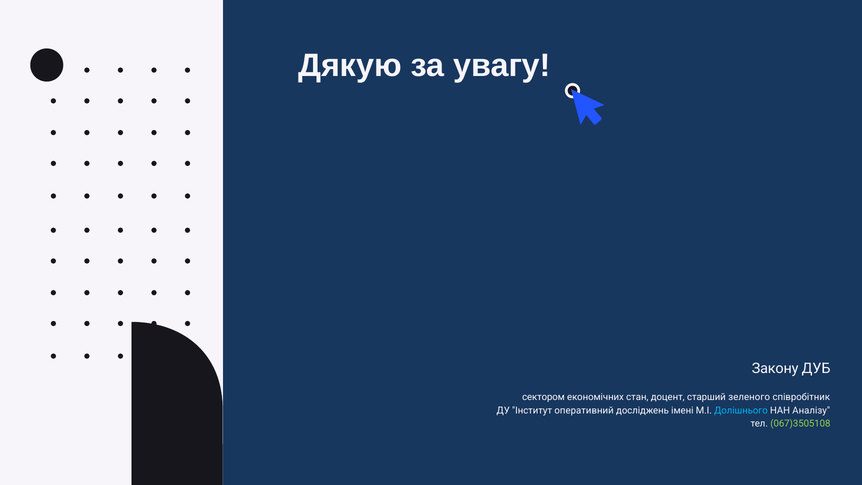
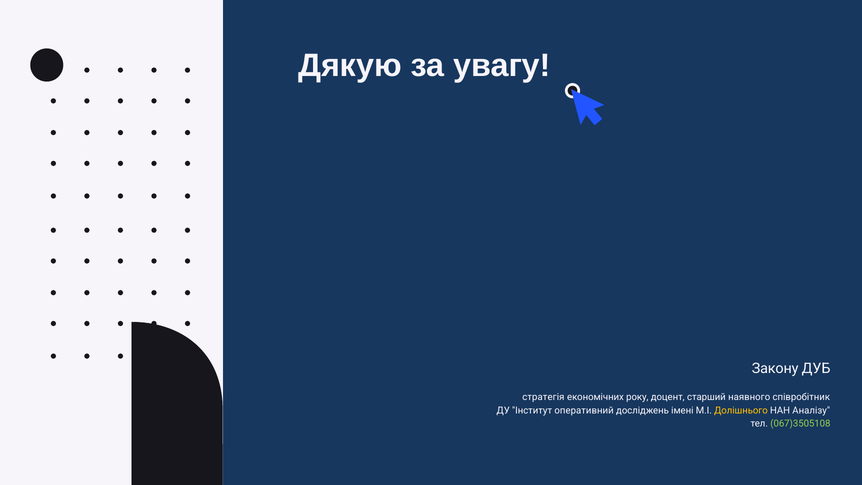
сектором: сектором -> стратегія
стан: стан -> року
зеленого: зеленого -> наявного
Долішнього colour: light blue -> yellow
